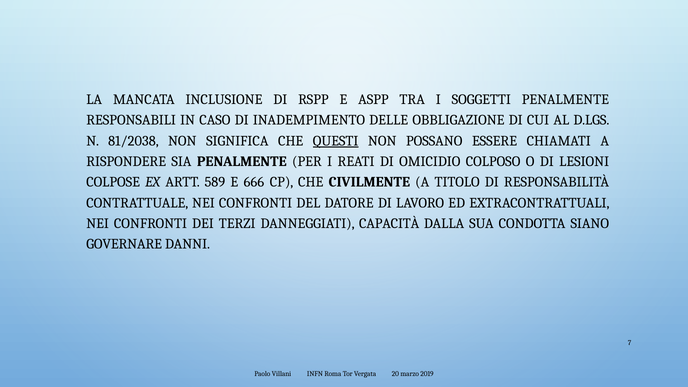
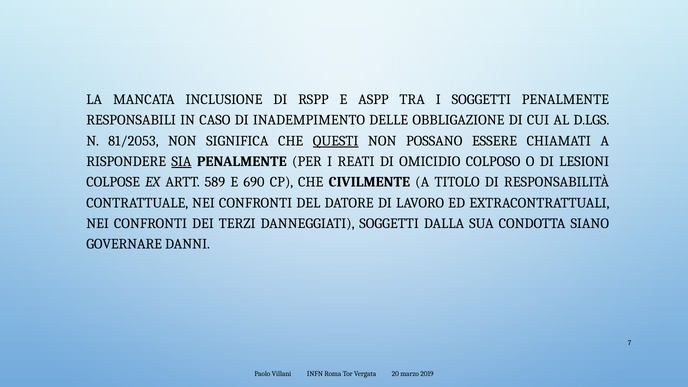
81/2038: 81/2038 -> 81/2053
SIA underline: none -> present
666: 666 -> 690
DANNEGGIATI CAPACITÀ: CAPACITÀ -> SOGGETTI
